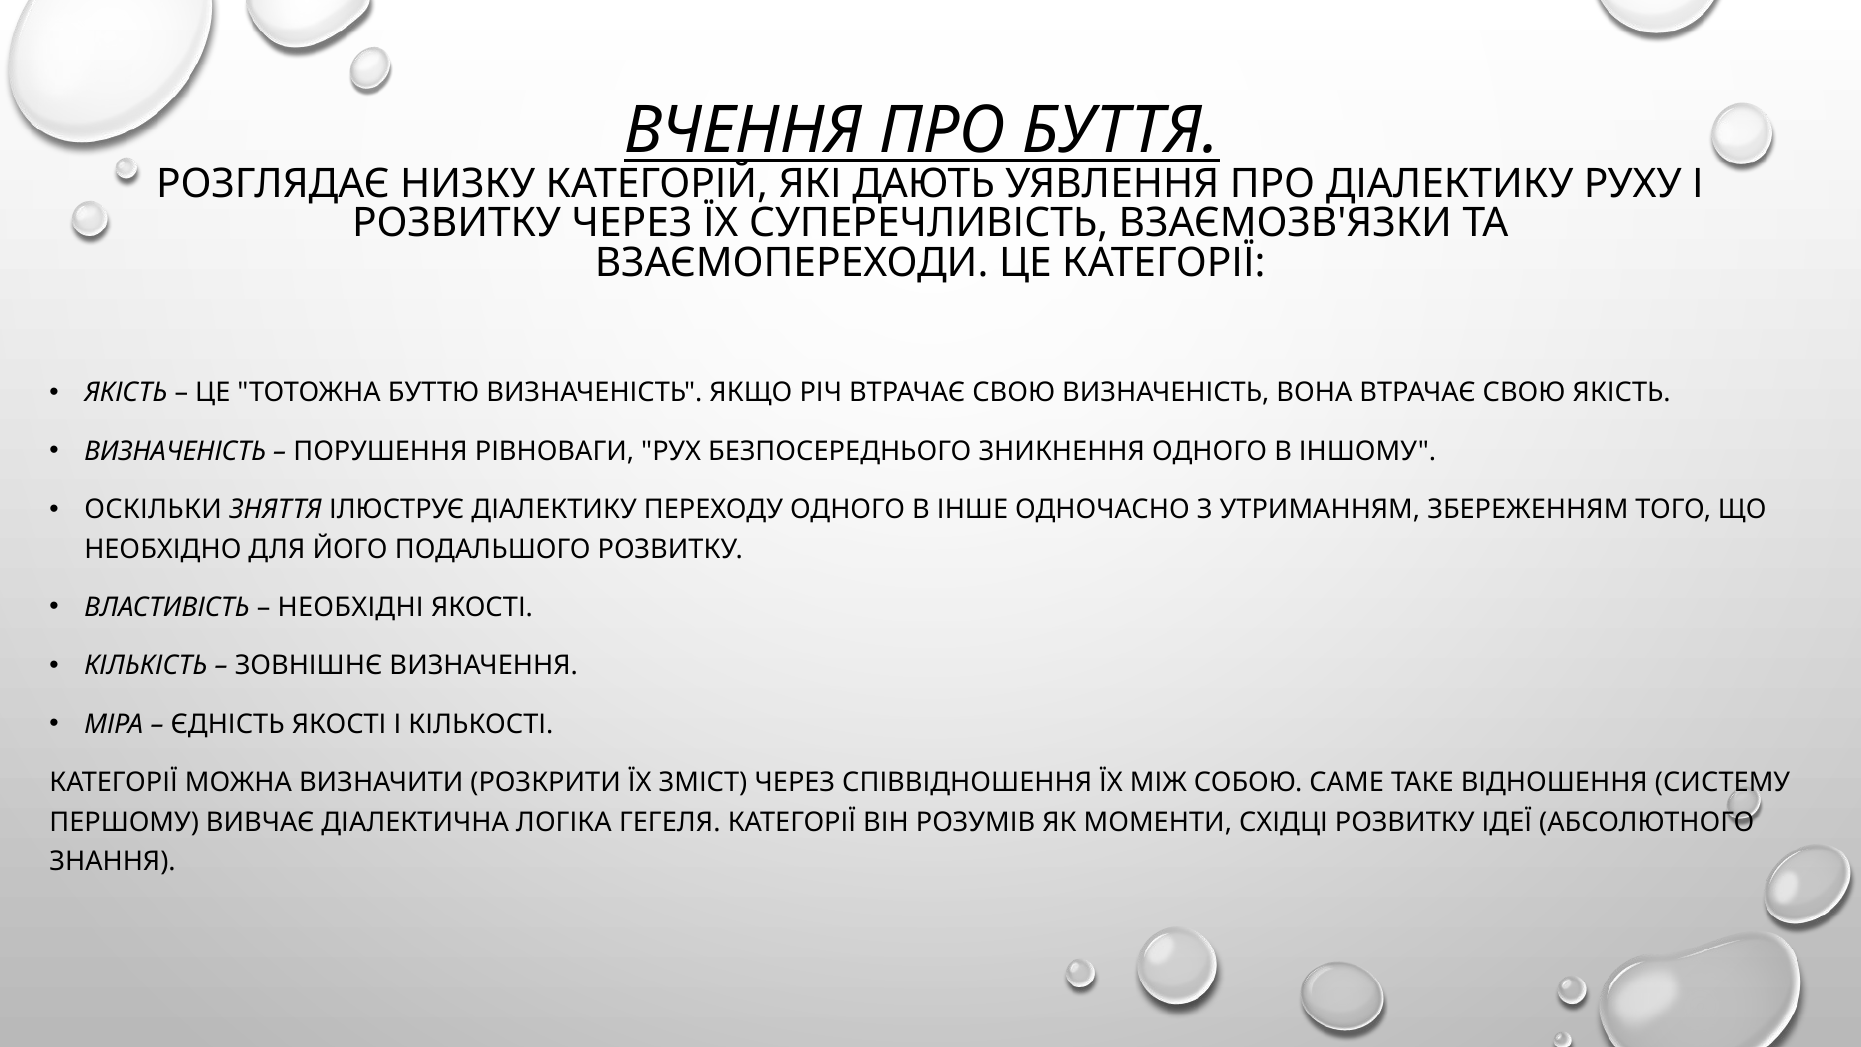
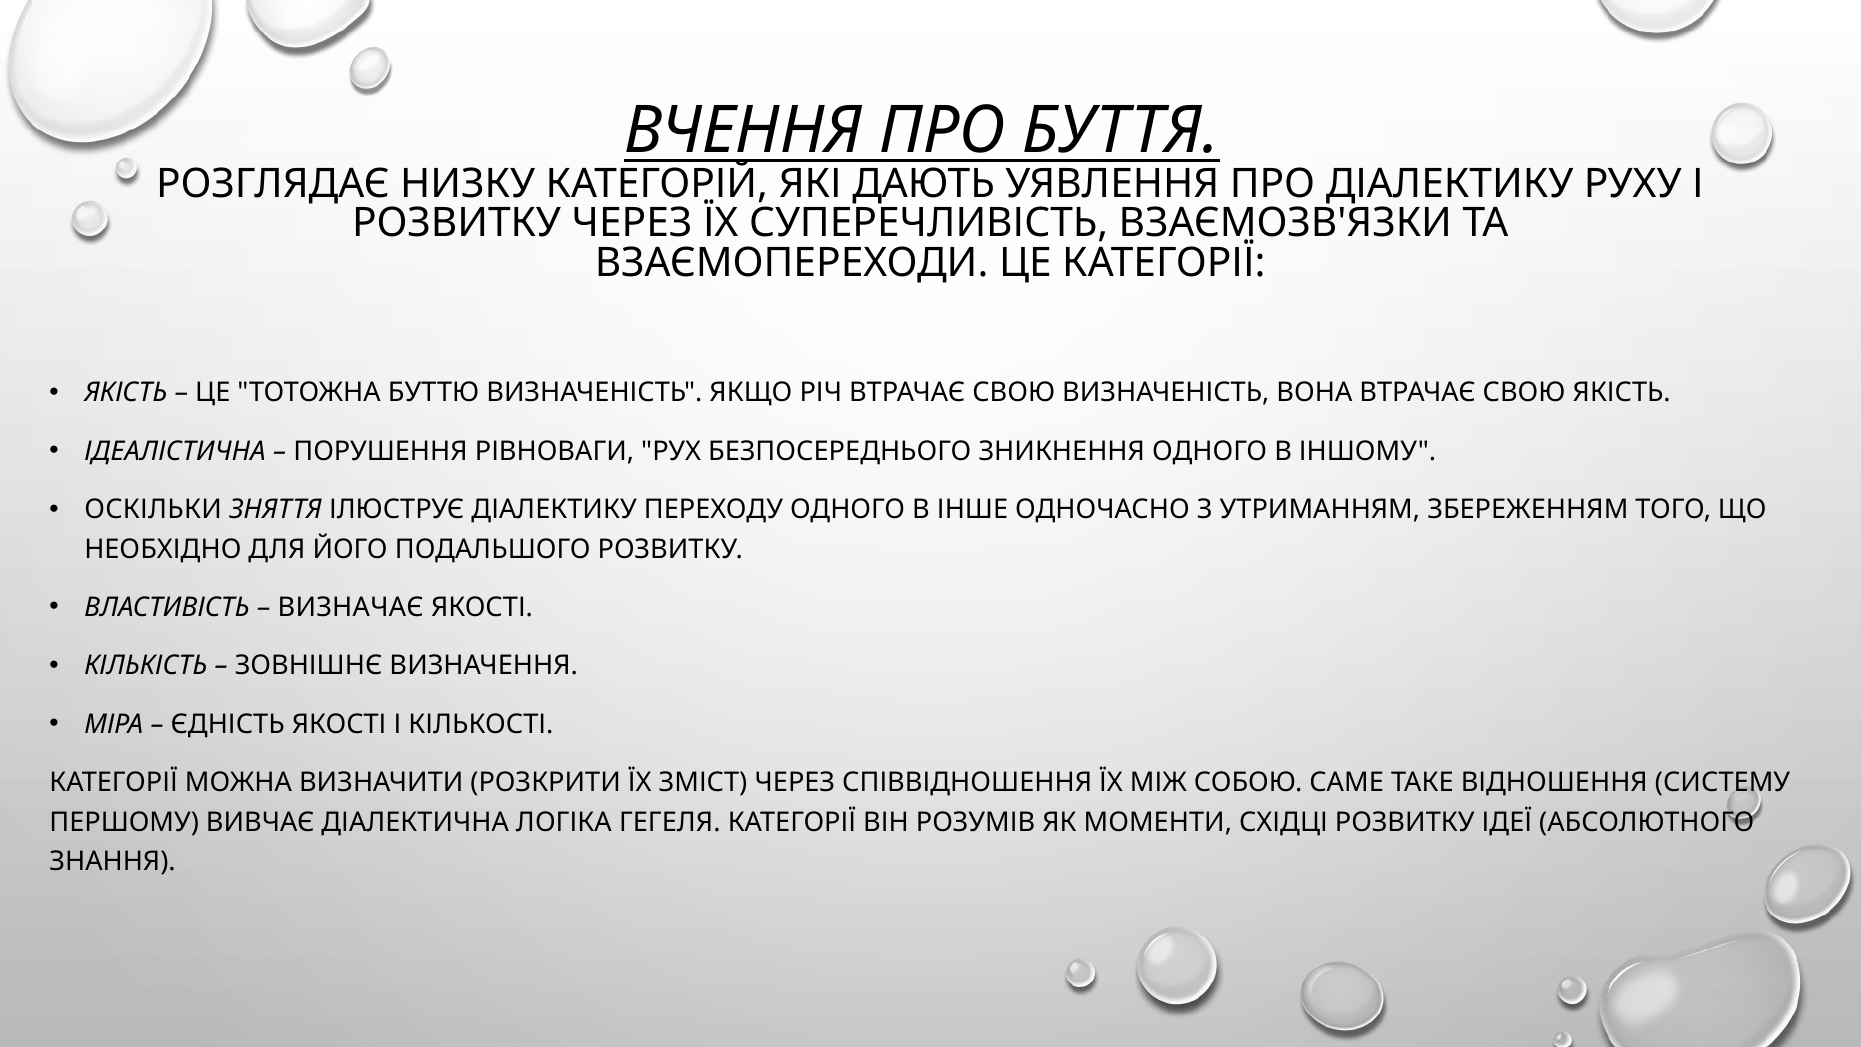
ВИЗНАЧЕНІСТЬ at (175, 451): ВИЗНАЧЕНІСТЬ -> ІДЕАЛІСТИЧНА
НЕОБХІДНІ: НЕОБХІДНІ -> ВИЗНАЧАЄ
